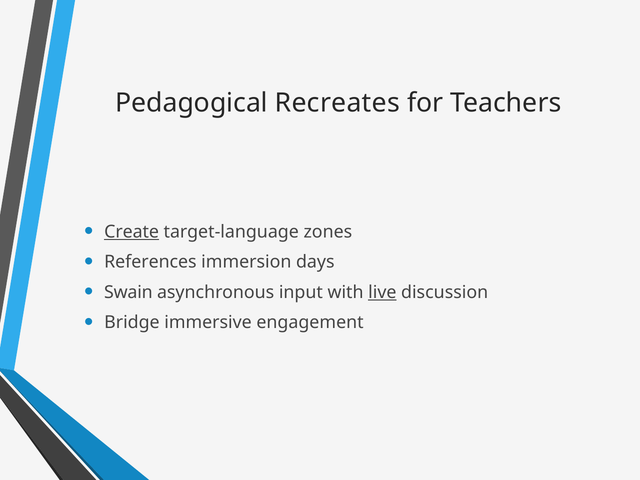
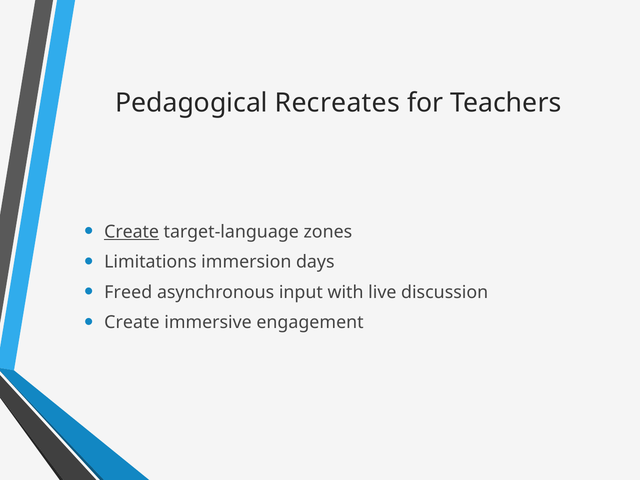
References: References -> Limitations
Swain: Swain -> Freed
live underline: present -> none
Bridge at (132, 322): Bridge -> Create
